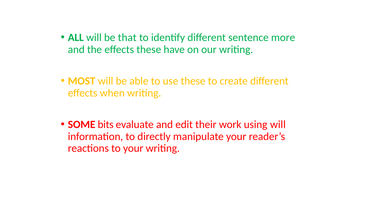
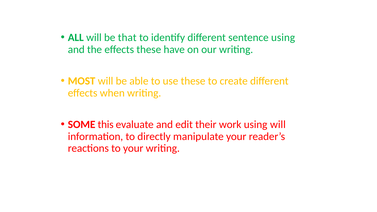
sentence more: more -> using
bits: bits -> this
